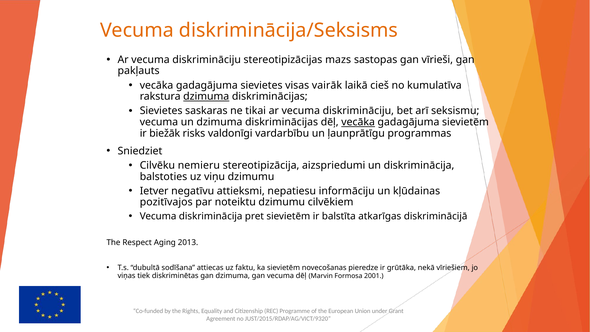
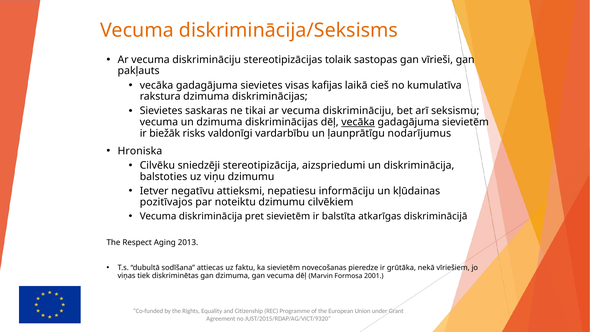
mazs: mazs -> tolaik
vairāk: vairāk -> kafijas
dzimuma at (206, 96) underline: present -> none
programmas: programmas -> nodarījumus
Sniedziet: Sniedziet -> Hroniska
nemieru: nemieru -> sniedzēji
